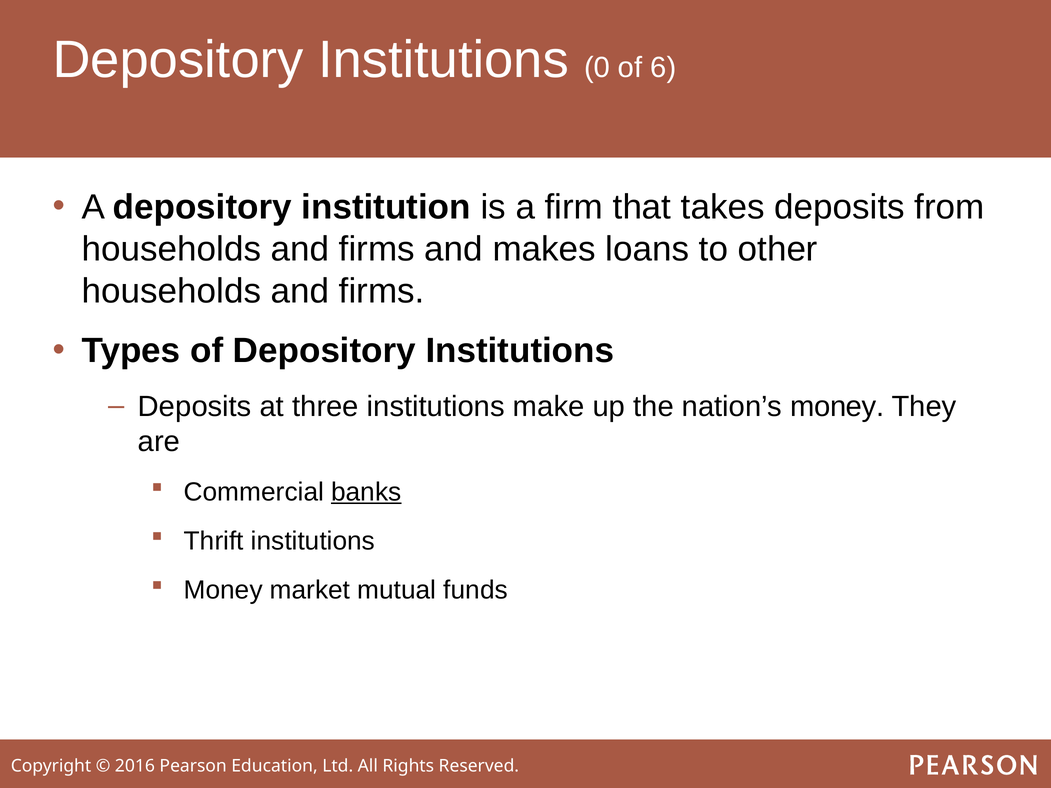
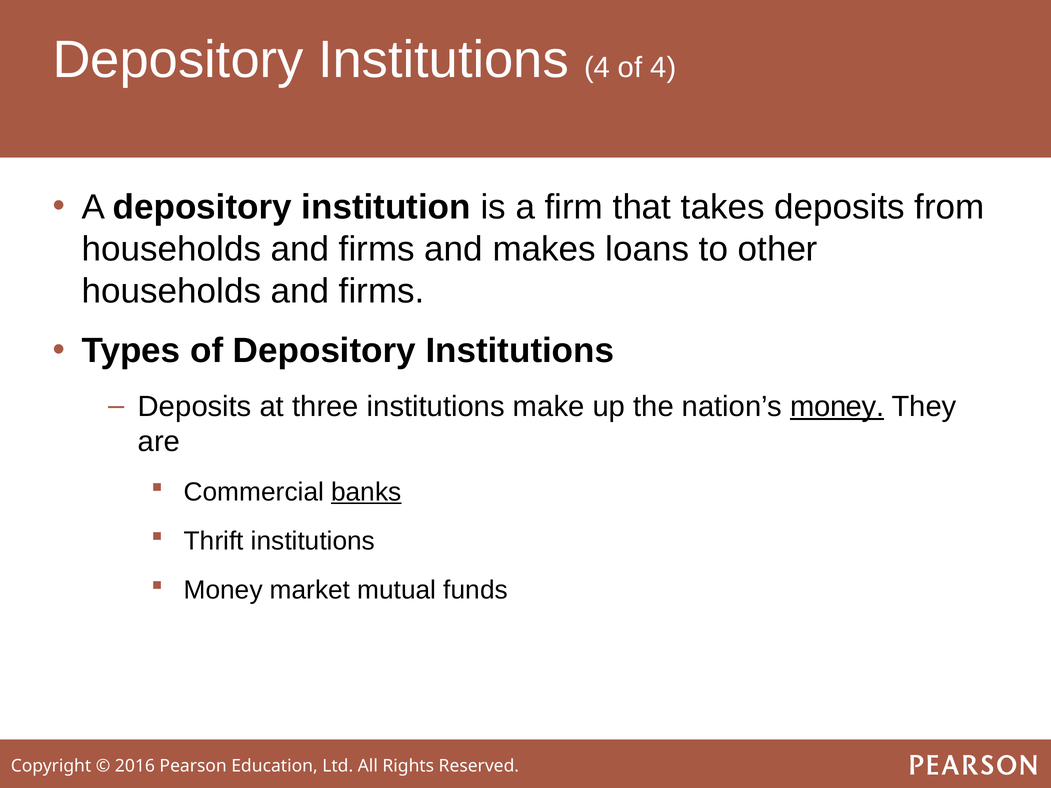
Institutions 0: 0 -> 4
of 6: 6 -> 4
money at (837, 407) underline: none -> present
